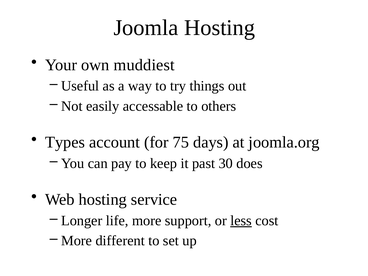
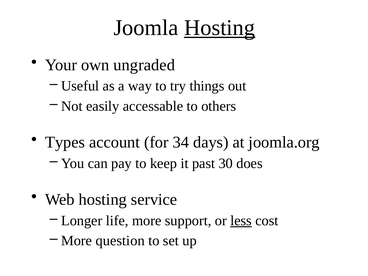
Hosting at (220, 28) underline: none -> present
muddiest: muddiest -> ungraded
75: 75 -> 34
different: different -> question
